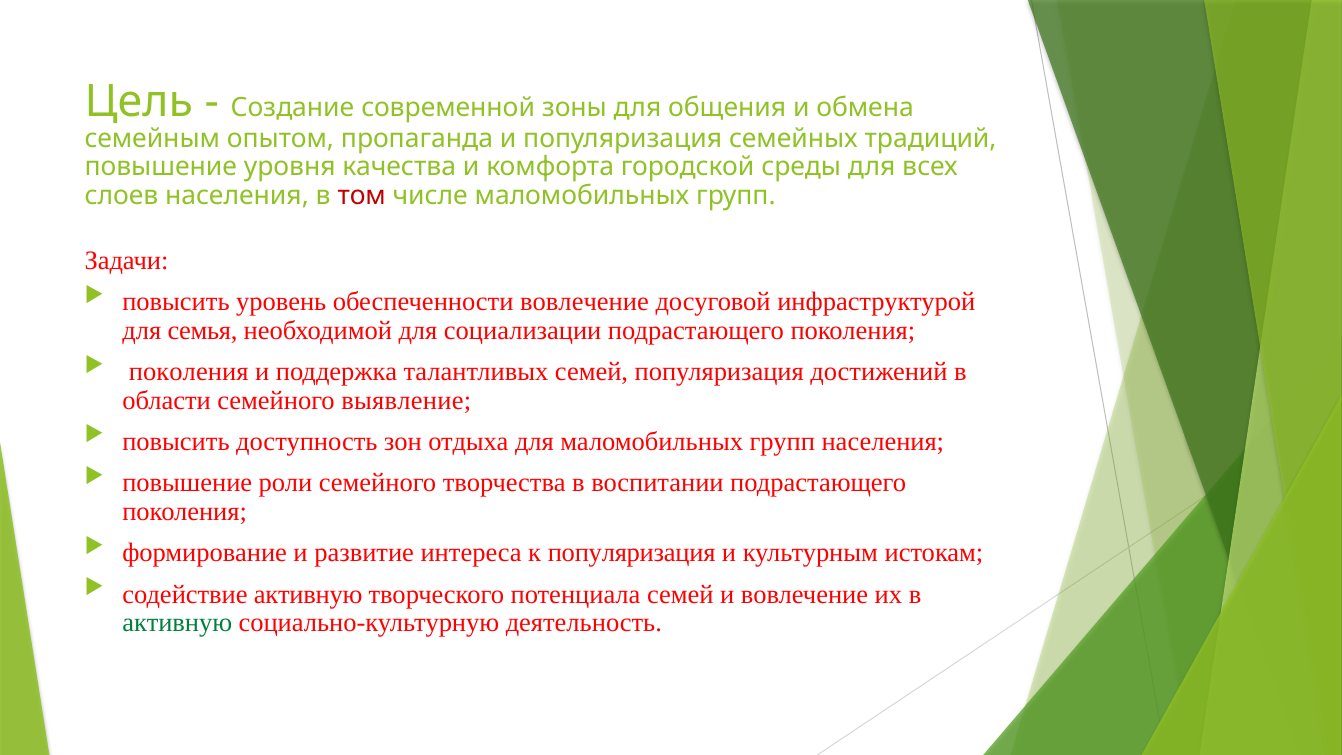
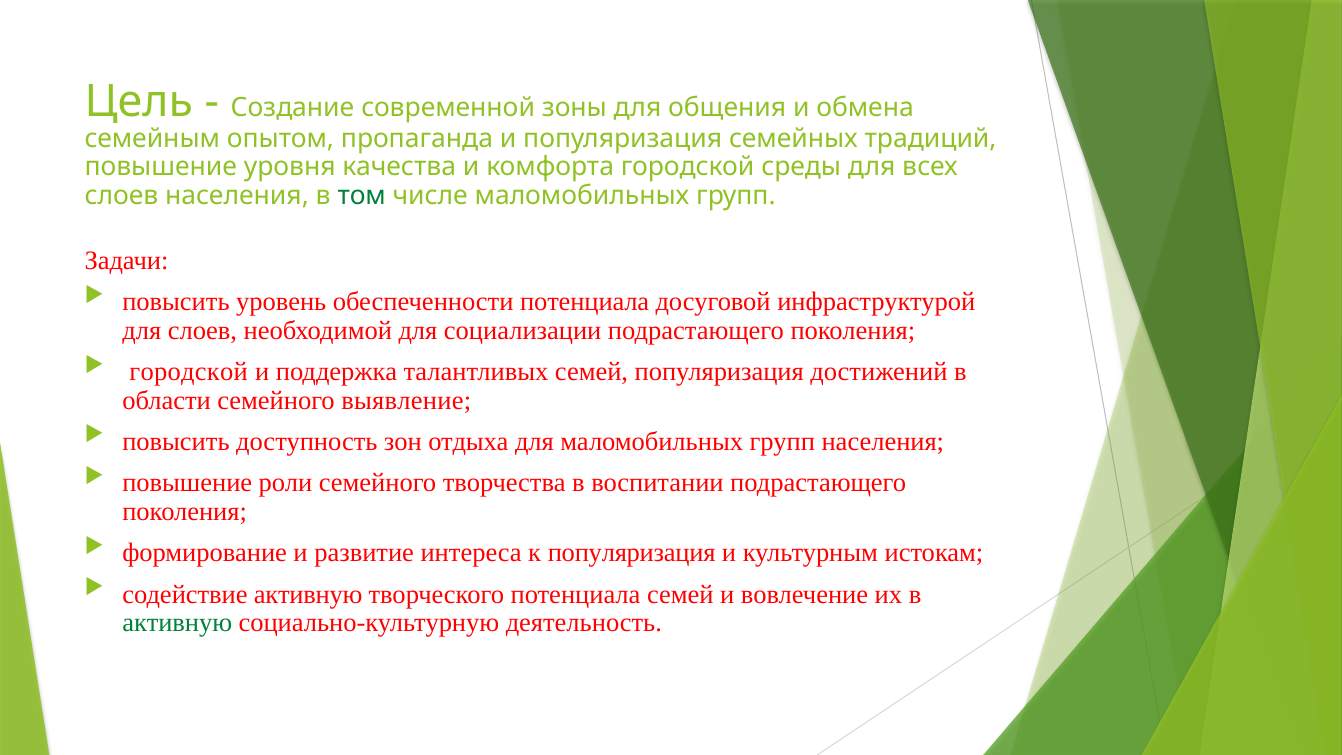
том colour: red -> green
обеспеченности вовлечение: вовлечение -> потенциала
для семья: семья -> слоев
поколения at (189, 372): поколения -> городской
